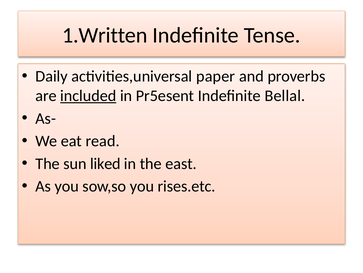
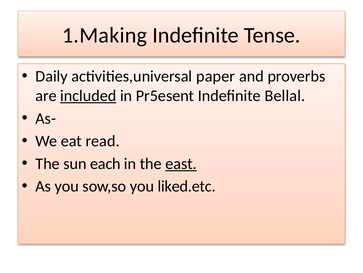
1.Written: 1.Written -> 1.Making
liked: liked -> each
east underline: none -> present
rises.etc: rises.etc -> liked.etc
